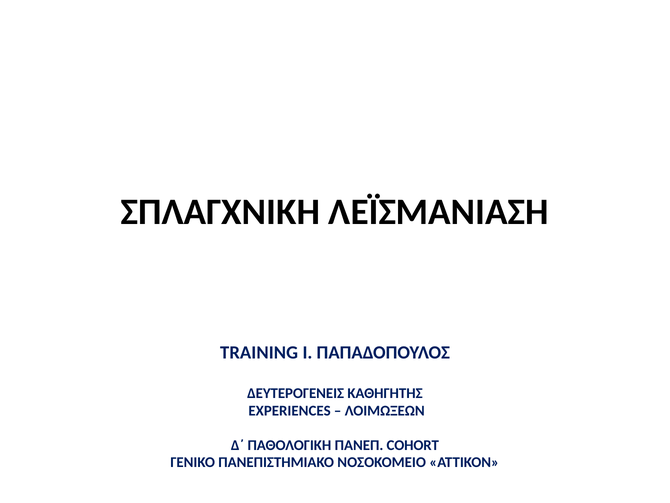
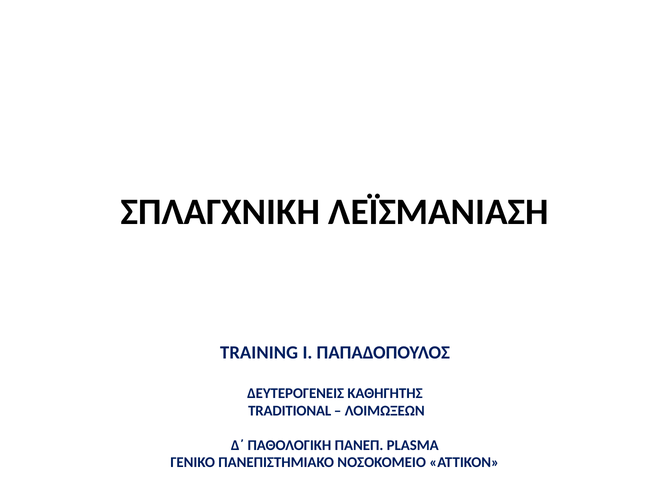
EXPERIENCES: EXPERIENCES -> TRADITIONAL
COHORT: COHORT -> PLASMA
